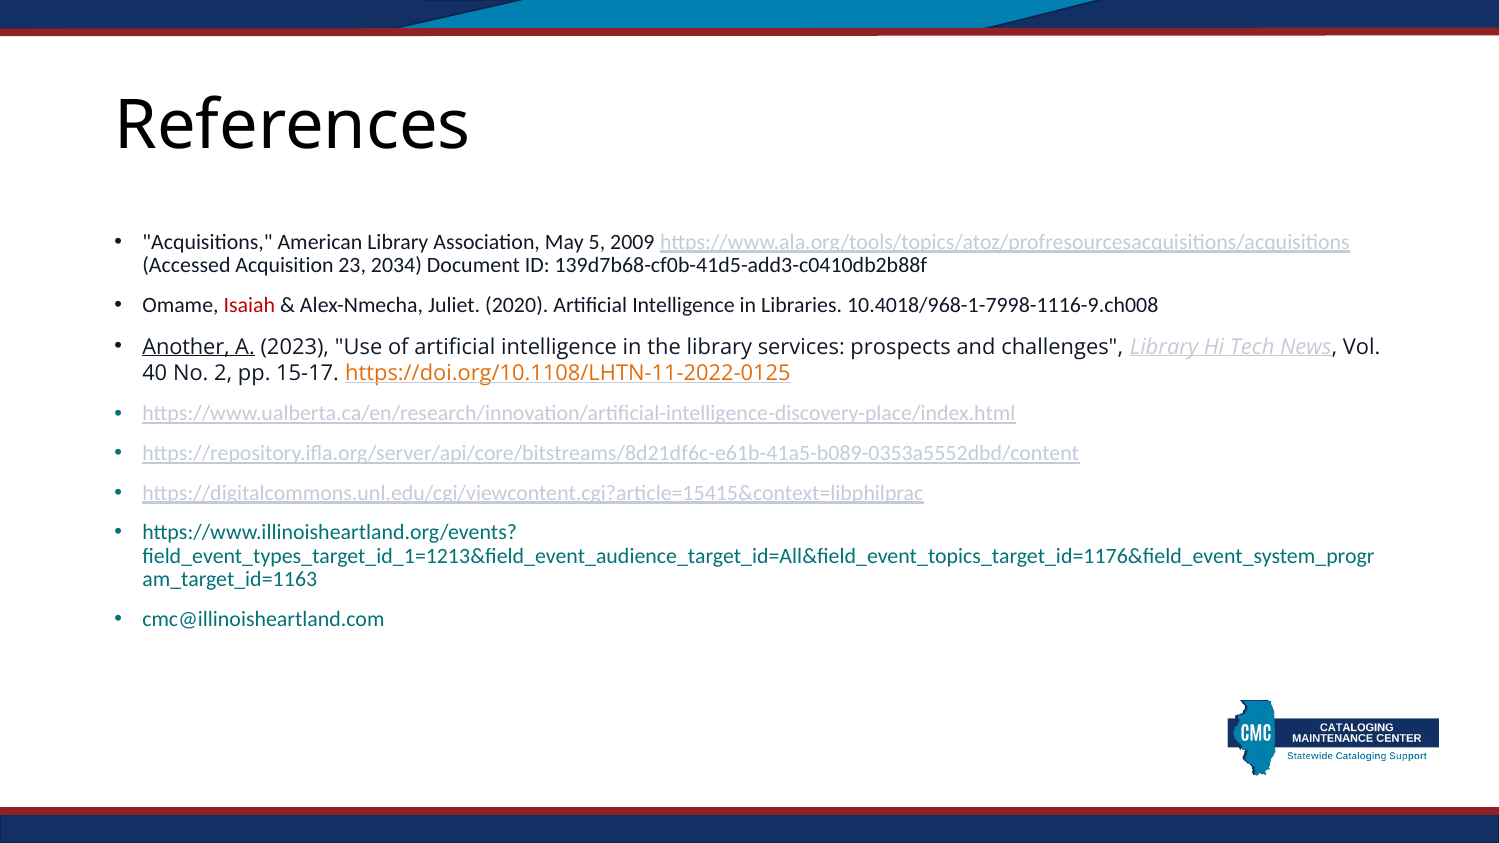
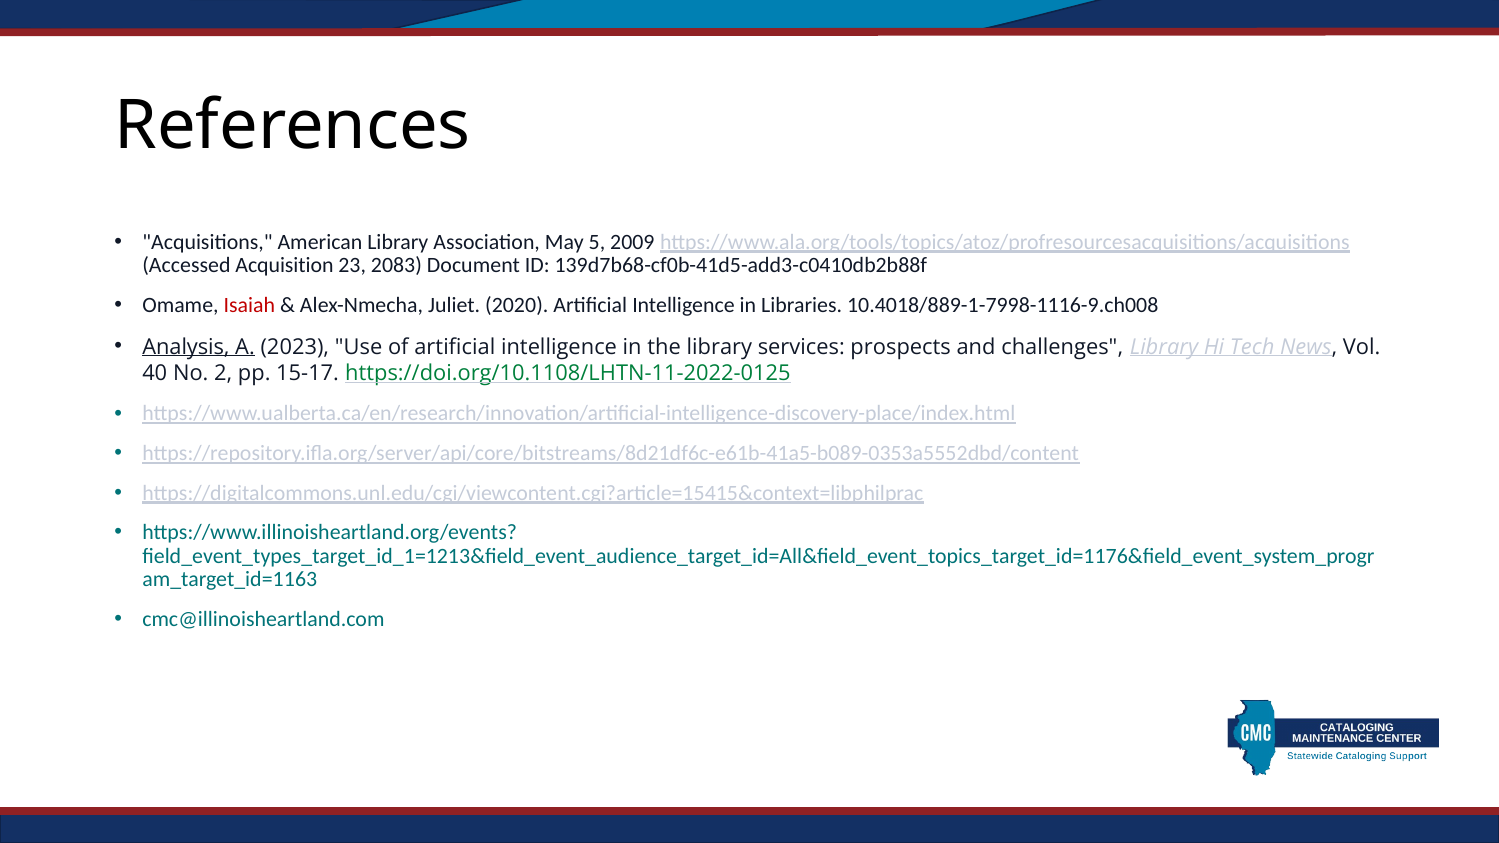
2034: 2034 -> 2083
10.4018/968-1-7998-1116-9.ch008: 10.4018/968-1-7998-1116-9.ch008 -> 10.4018/889-1-7998-1116-9.ch008
Another: Another -> Analysis
https://doi.org/10.1108/LHTN-11-2022-0125 colour: orange -> green
